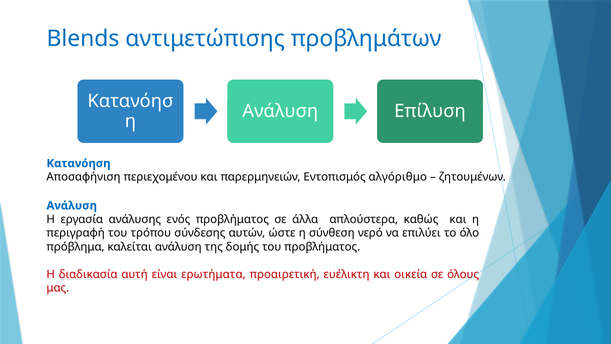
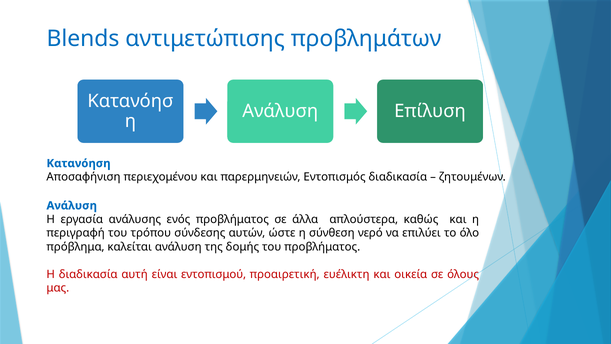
Εντοπισμός αλγόριθμο: αλγόριθμο -> διαδικασία
ερωτήματα: ερωτήματα -> εντοπισμού
